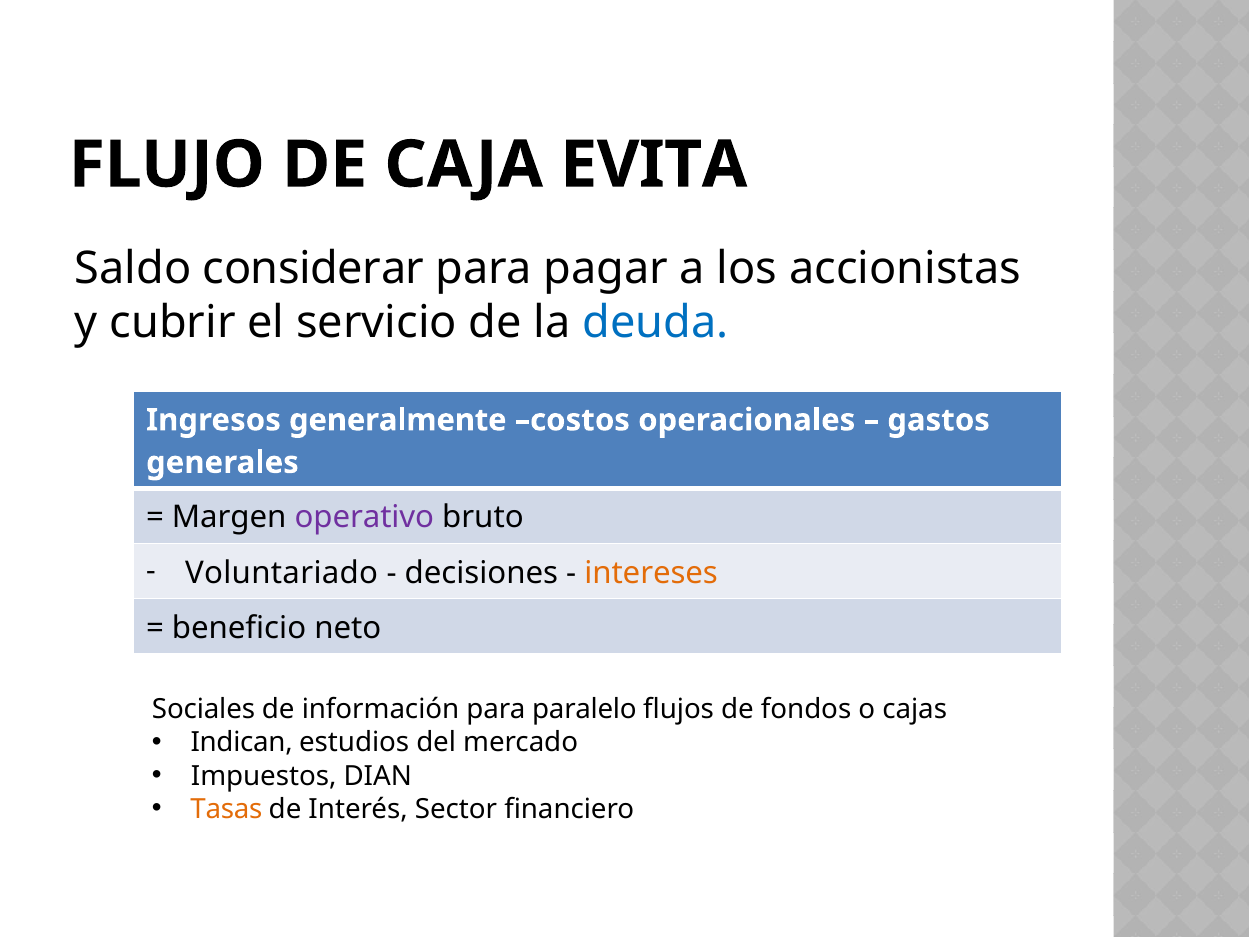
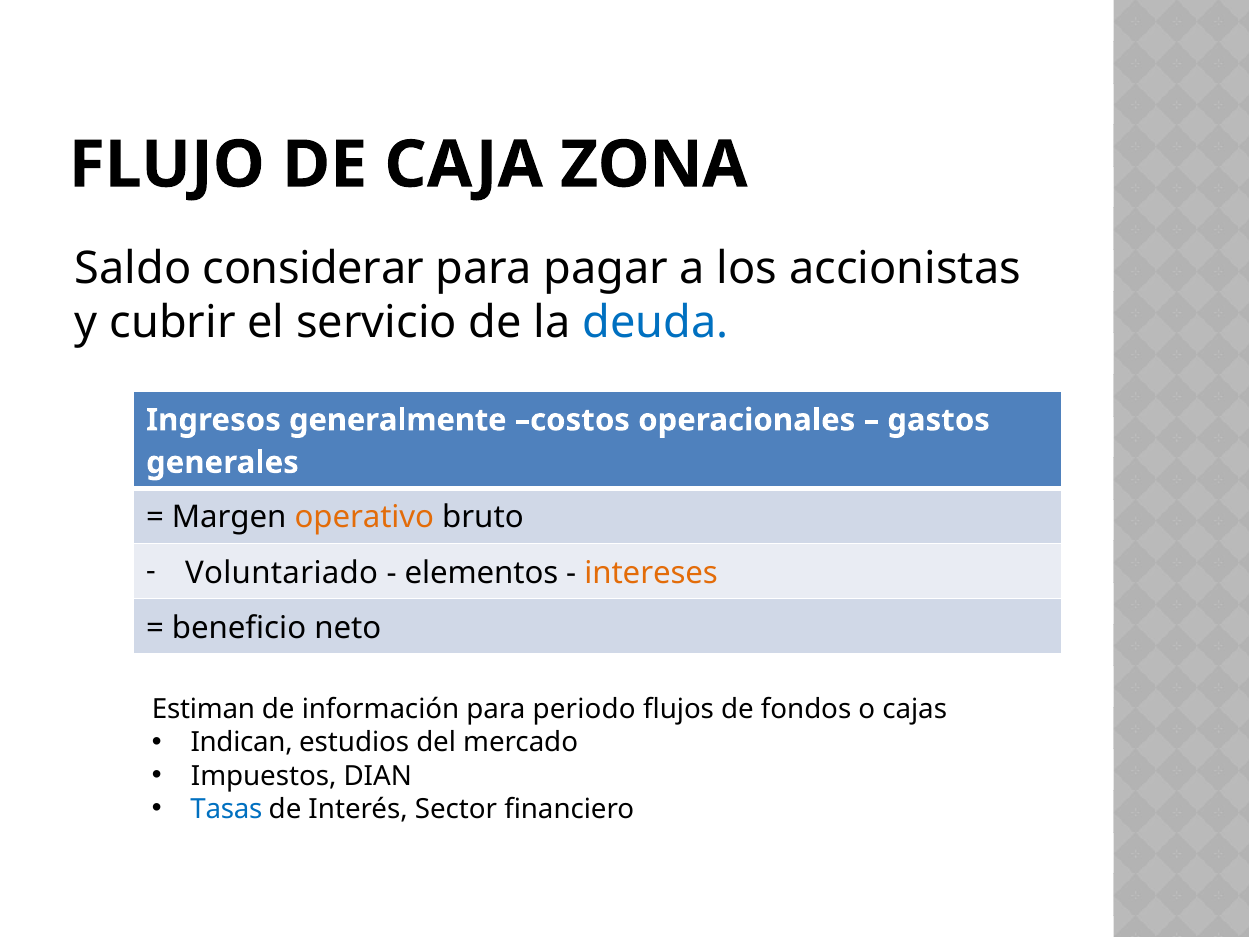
EVITA: EVITA -> ZONA
operativo colour: purple -> orange
decisiones: decisiones -> elementos
Sociales: Sociales -> Estiman
paralelo: paralelo -> periodo
Tasas colour: orange -> blue
